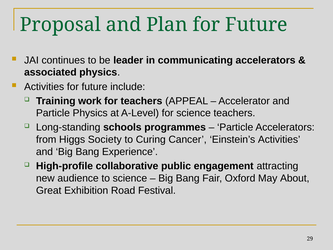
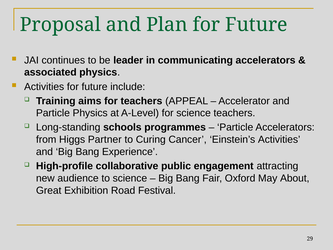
work: work -> aims
Society: Society -> Partner
